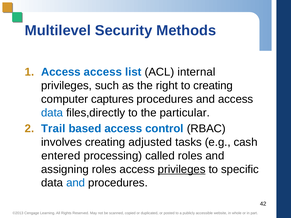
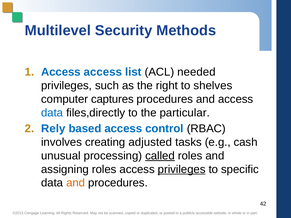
internal: internal -> needed
to creating: creating -> shelves
Trail: Trail -> Rely
entered: entered -> unusual
called underline: none -> present
and at (76, 183) colour: blue -> orange
